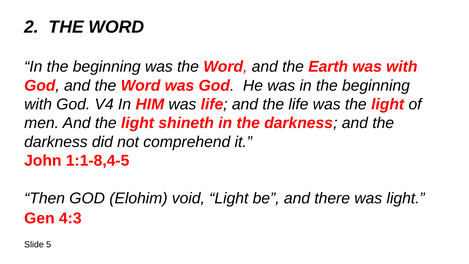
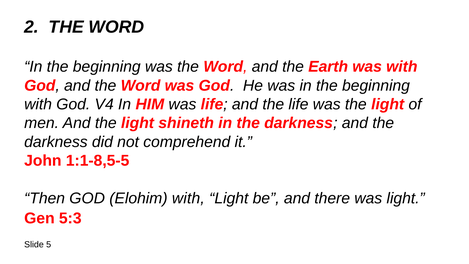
1:1-8,4-5: 1:1-8,4-5 -> 1:1-8,5-5
Elohim void: void -> with
4:3: 4:3 -> 5:3
